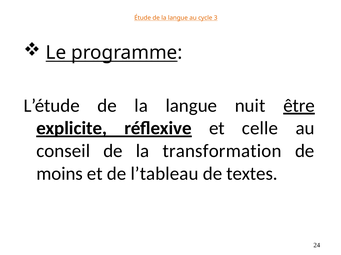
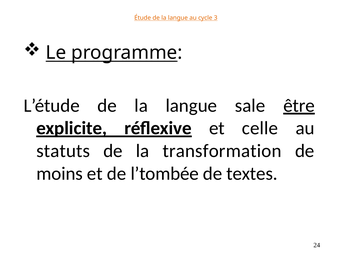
nuit: nuit -> sale
conseil: conseil -> statuts
l’tableau: l’tableau -> l’tombée
